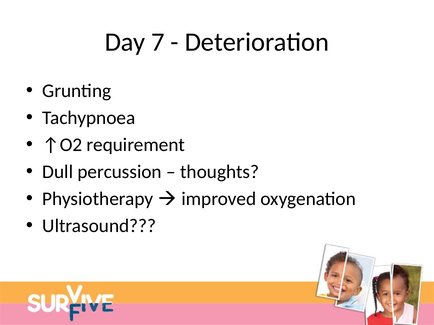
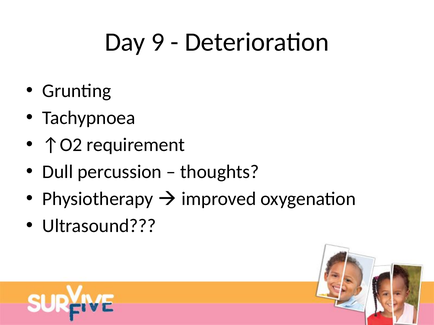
7: 7 -> 9
